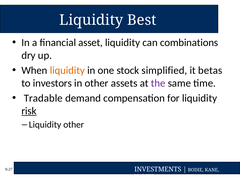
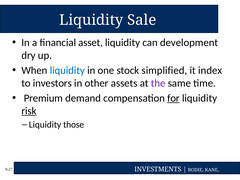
Best: Best -> Sale
combinations: combinations -> development
liquidity at (67, 70) colour: orange -> blue
betas: betas -> index
Tradable: Tradable -> Premium
for underline: none -> present
Liquidity other: other -> those
